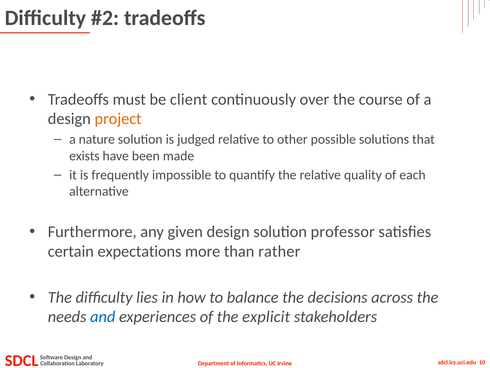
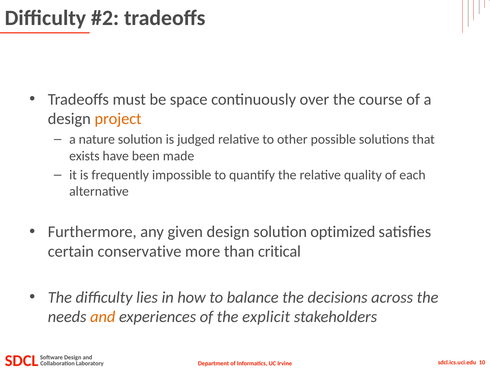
client: client -> space
professor: professor -> optimized
expectations: expectations -> conservative
rather: rather -> critical
and at (103, 316) colour: blue -> orange
